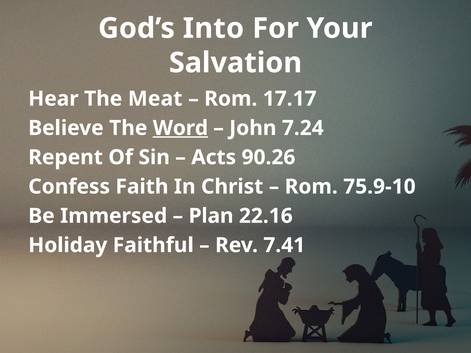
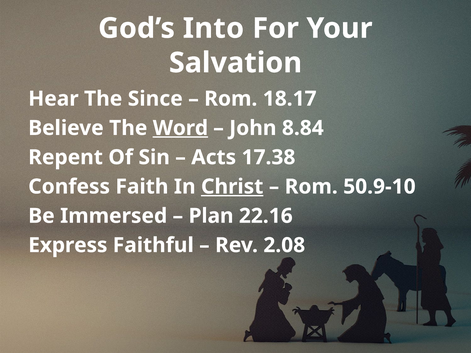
Meat: Meat -> Since
17.17: 17.17 -> 18.17
7.24: 7.24 -> 8.84
90.26: 90.26 -> 17.38
Christ underline: none -> present
75.9-10: 75.9-10 -> 50.9-10
Holiday: Holiday -> Express
7.41: 7.41 -> 2.08
